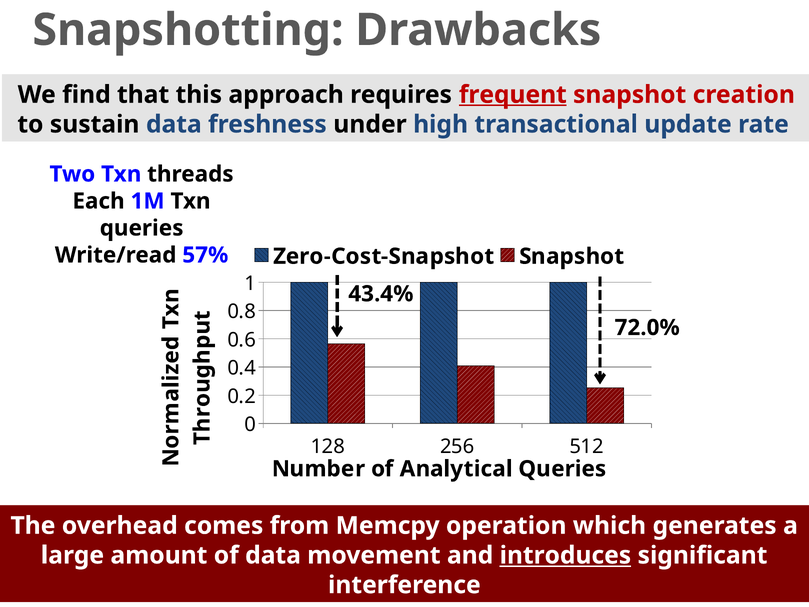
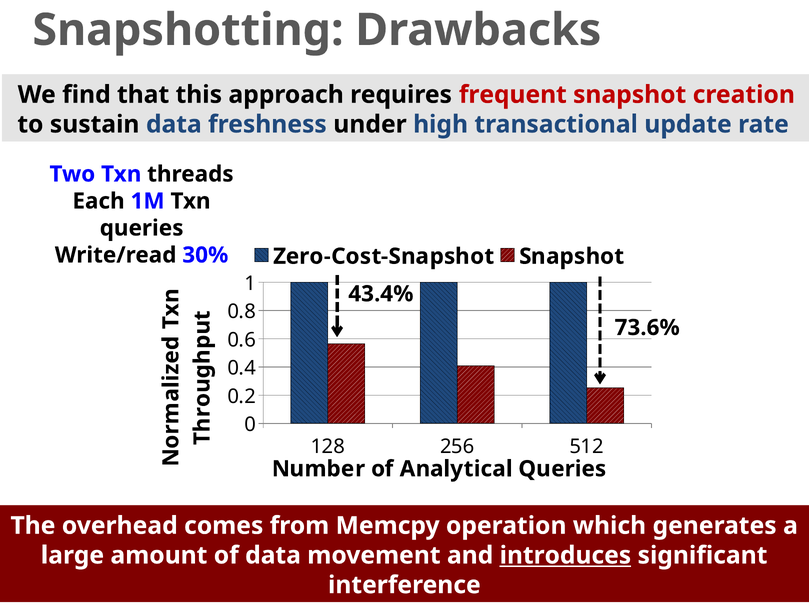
frequent underline: present -> none
57%: 57% -> 30%
72.0%: 72.0% -> 73.6%
